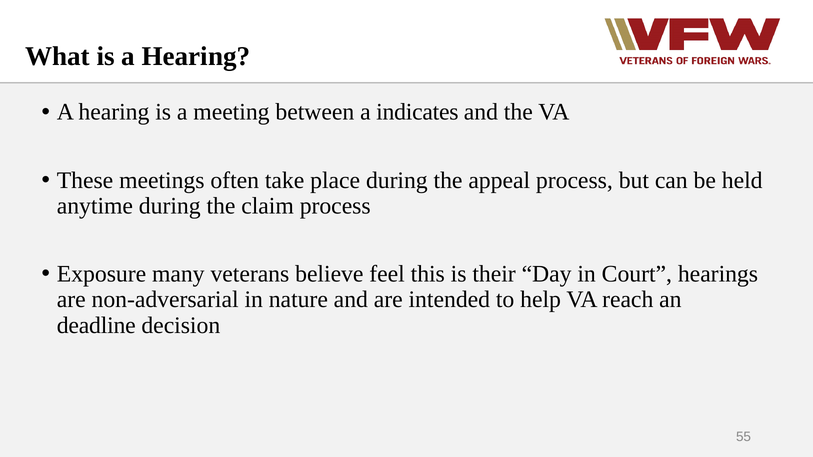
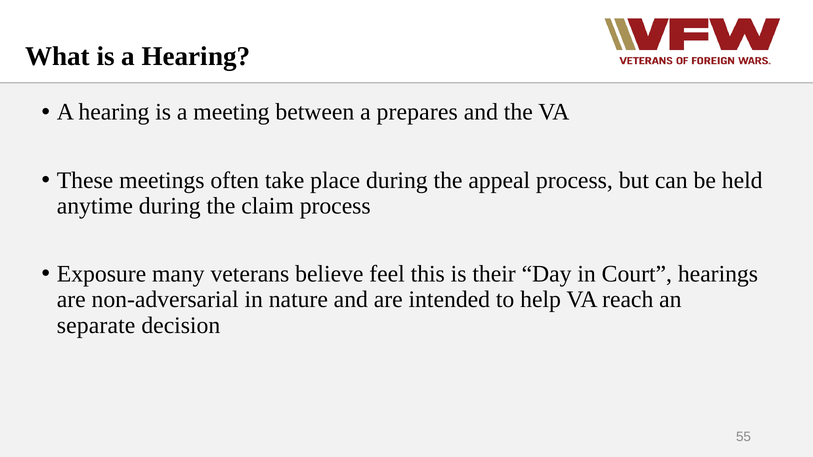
indicates: indicates -> prepares
deadline: deadline -> separate
